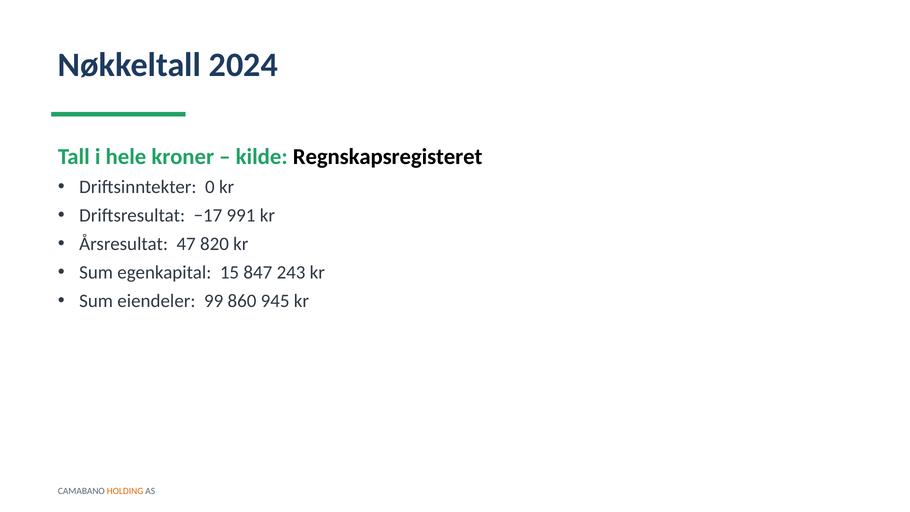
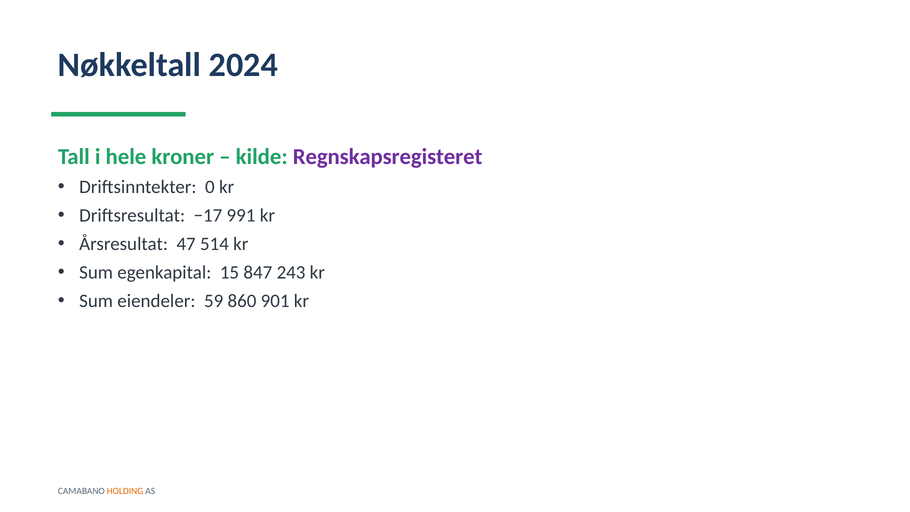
Regnskapsregisteret colour: black -> purple
820: 820 -> 514
99: 99 -> 59
945: 945 -> 901
